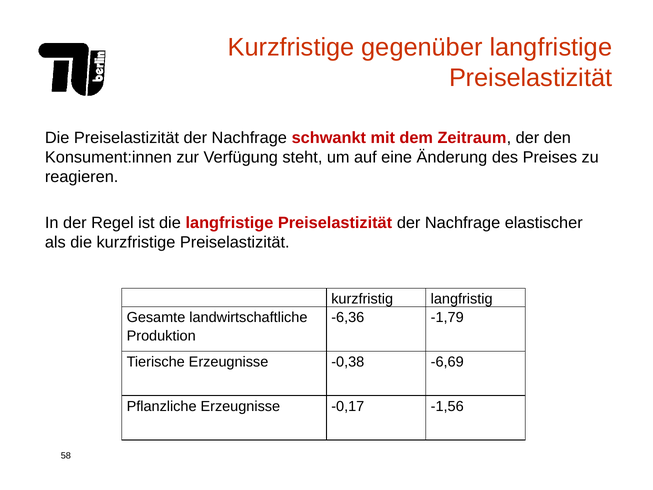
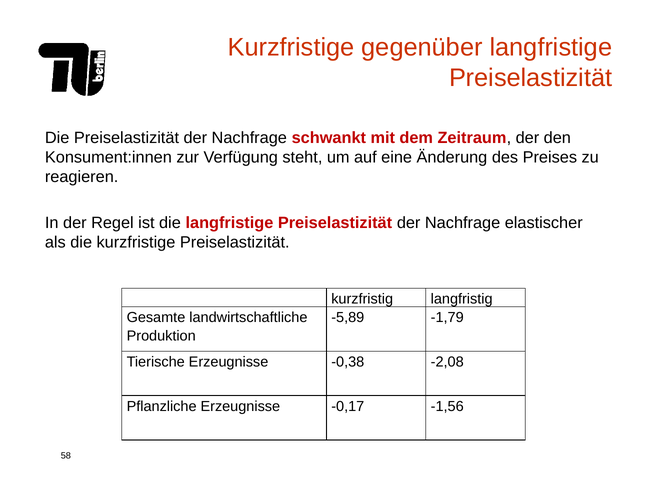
-6,36: -6,36 -> -5,89
-6,69: -6,69 -> -2,08
